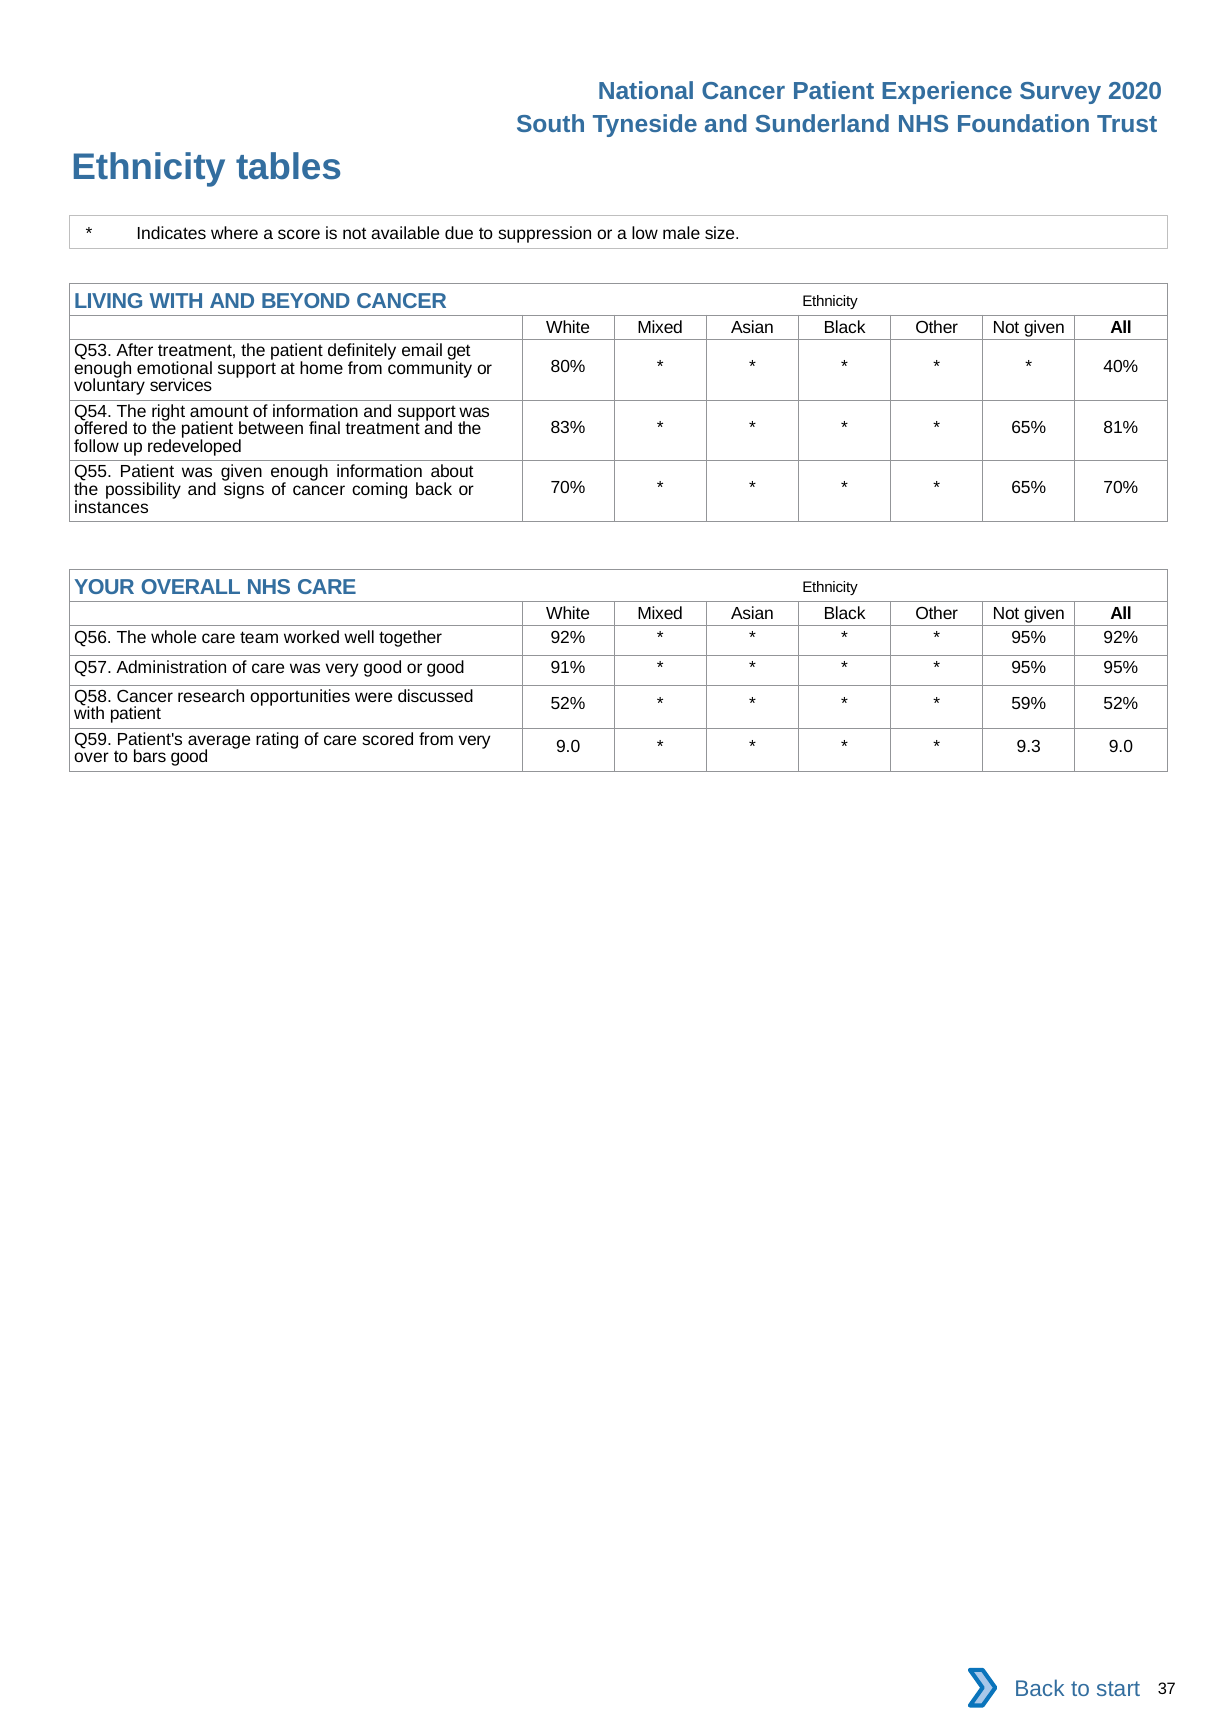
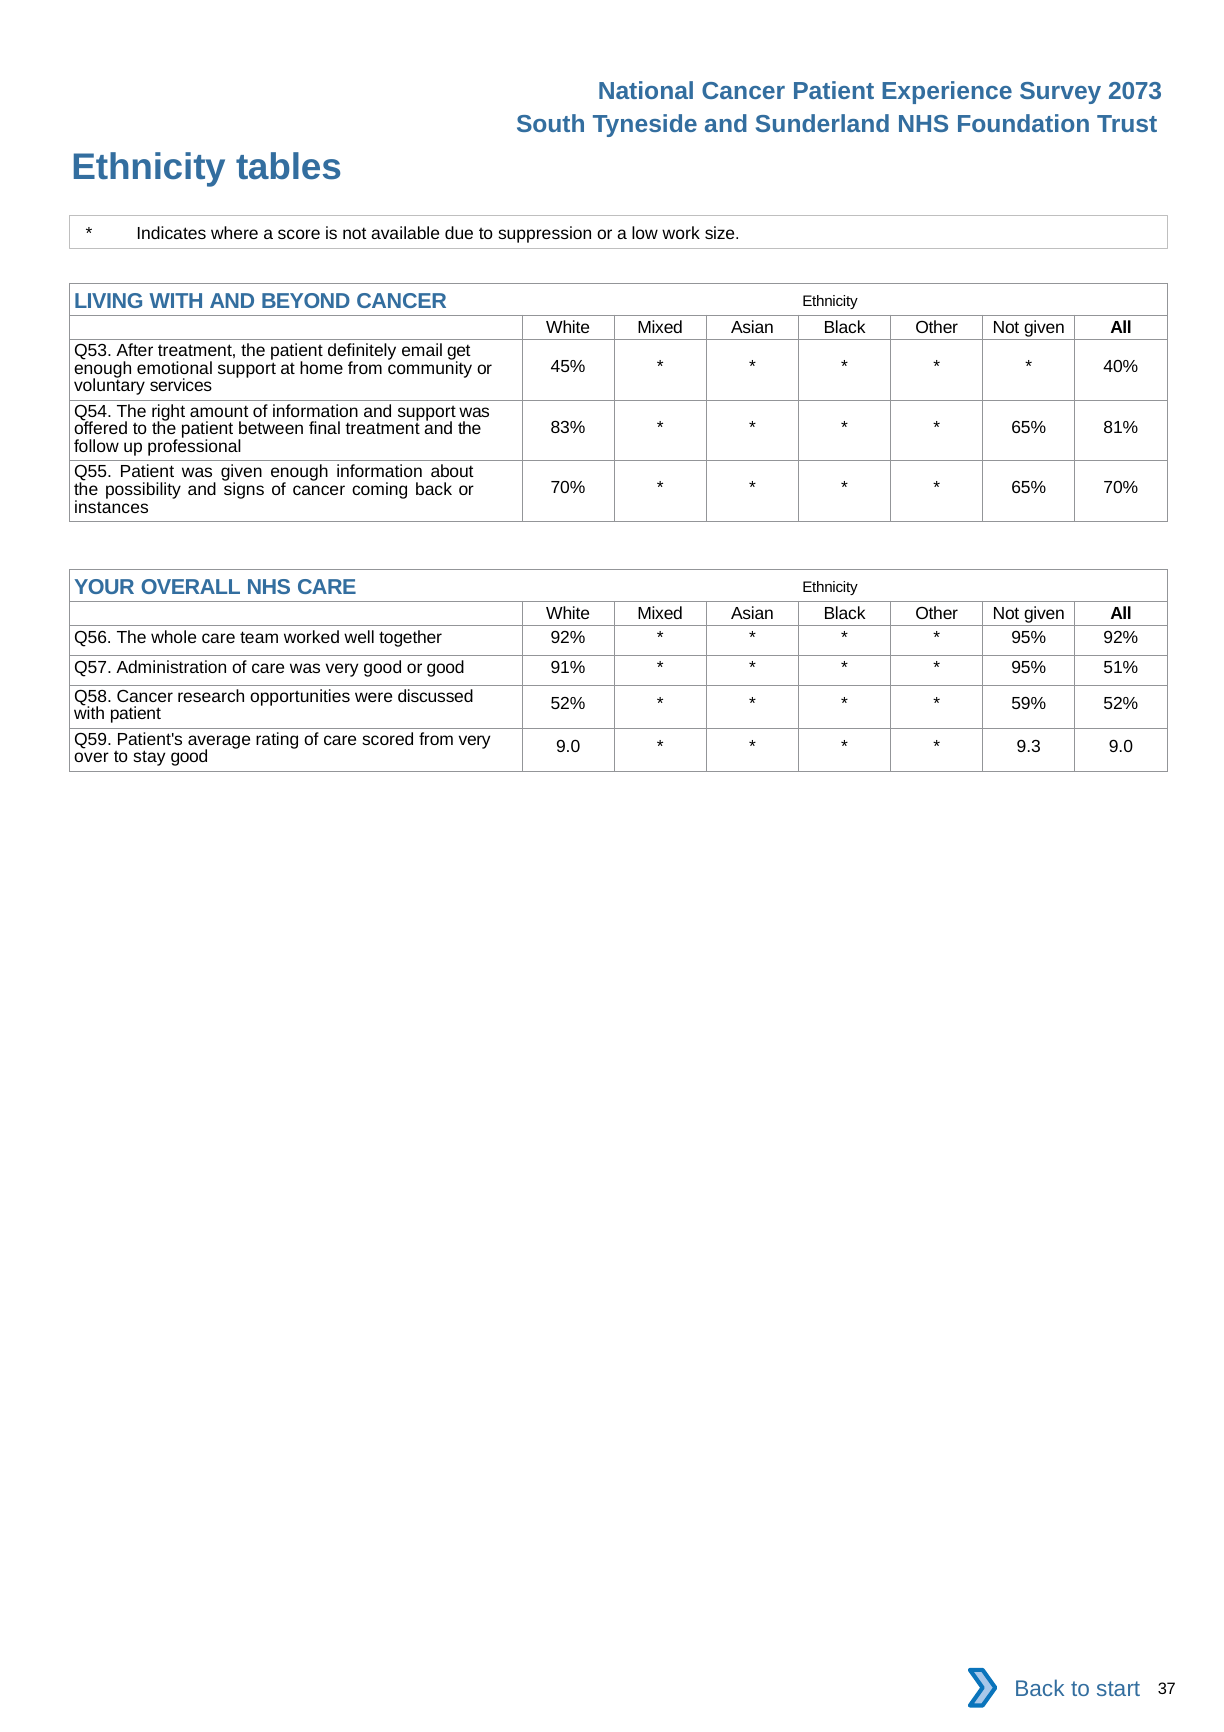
2020: 2020 -> 2073
male: male -> work
80%: 80% -> 45%
redeveloped: redeveloped -> professional
95% 95%: 95% -> 51%
bars: bars -> stay
